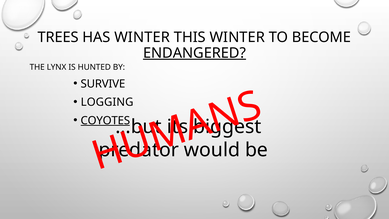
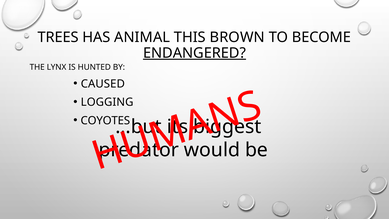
HAS WINTER: WINTER -> ANIMAL
THIS WINTER: WINTER -> BROWN
SURVIVE: SURVIVE -> CAUSED
COYOTES underline: present -> none
